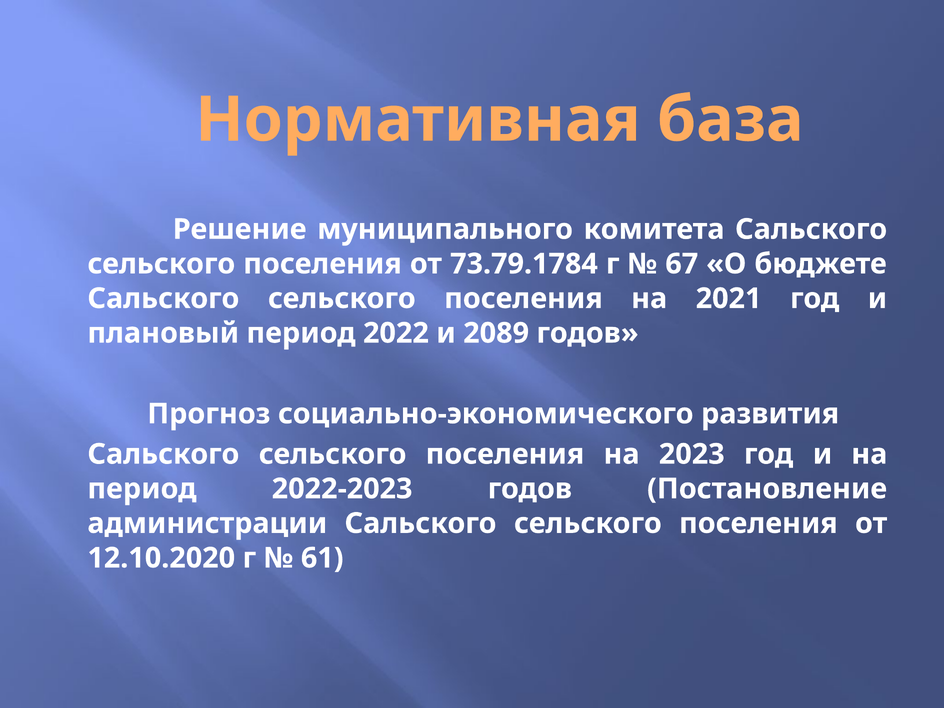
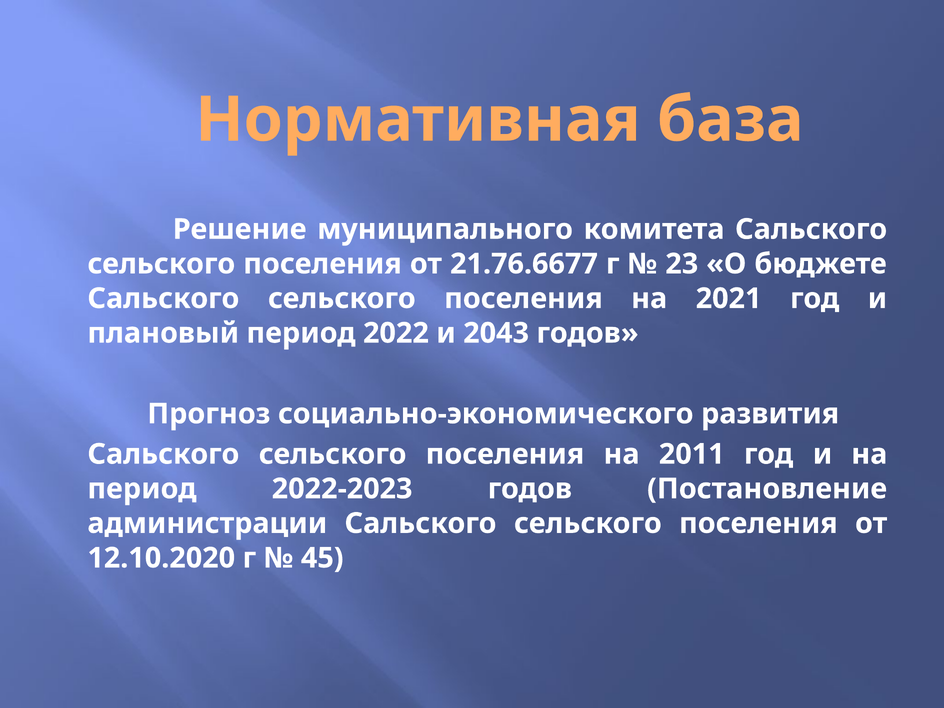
73.79.1784: 73.79.1784 -> 21.76.6677
67: 67 -> 23
2089: 2089 -> 2043
2023: 2023 -> 2011
61: 61 -> 45
